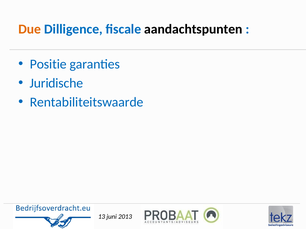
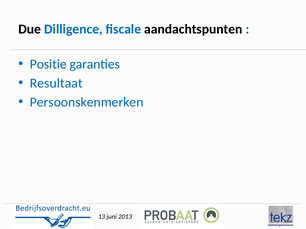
Due colour: orange -> black
Juridische: Juridische -> Resultaat
Rentabiliteitswaarde: Rentabiliteitswaarde -> Persoonskenmerken
